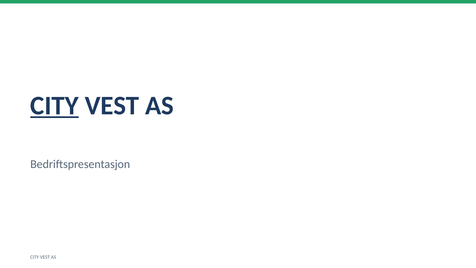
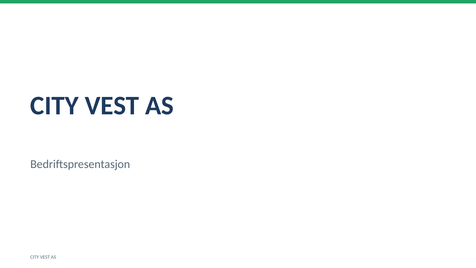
CITY at (54, 106) underline: present -> none
